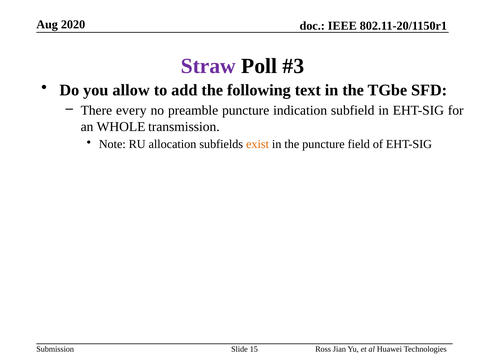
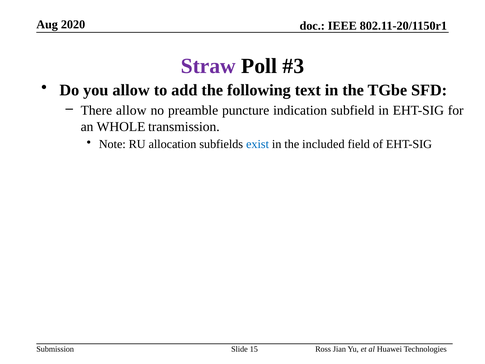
There every: every -> allow
exist colour: orange -> blue
the puncture: puncture -> included
